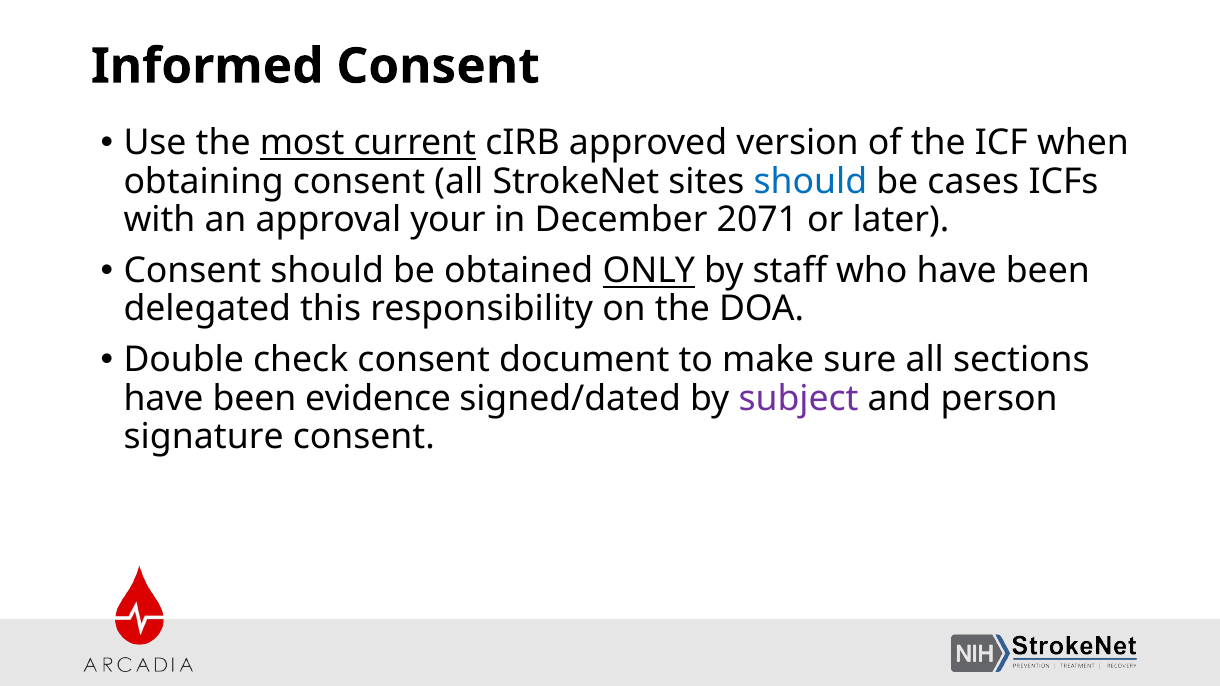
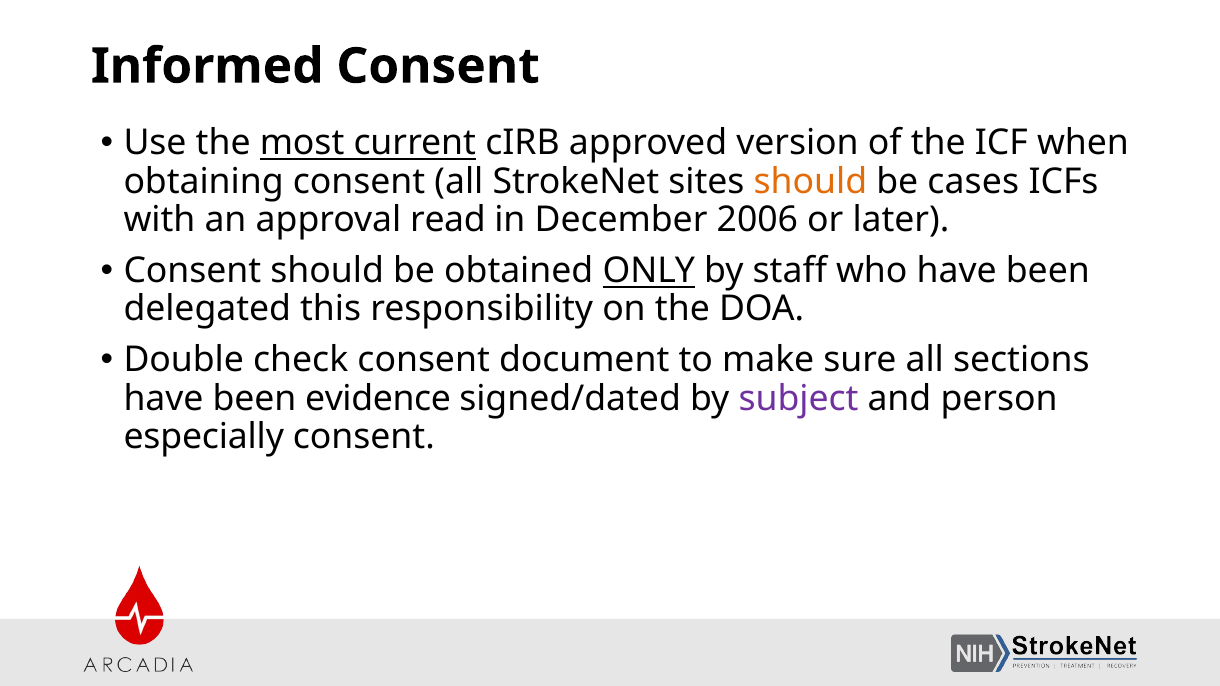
should at (810, 181) colour: blue -> orange
your: your -> read
2071: 2071 -> 2006
signature: signature -> especially
